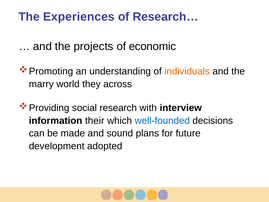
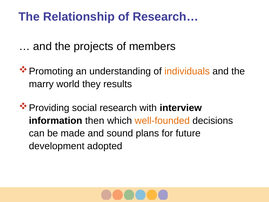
Experiences: Experiences -> Relationship
economic: economic -> members
across: across -> results
their: their -> then
well-founded colour: blue -> orange
